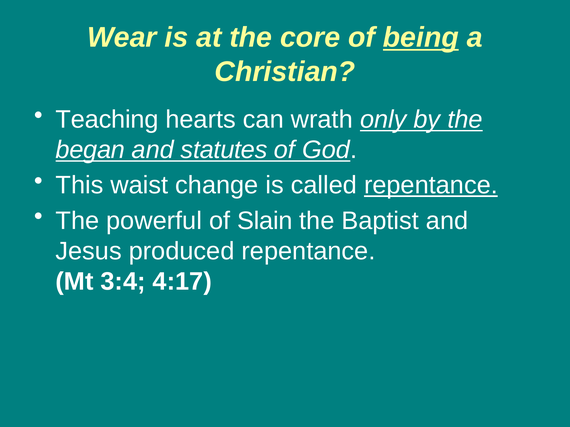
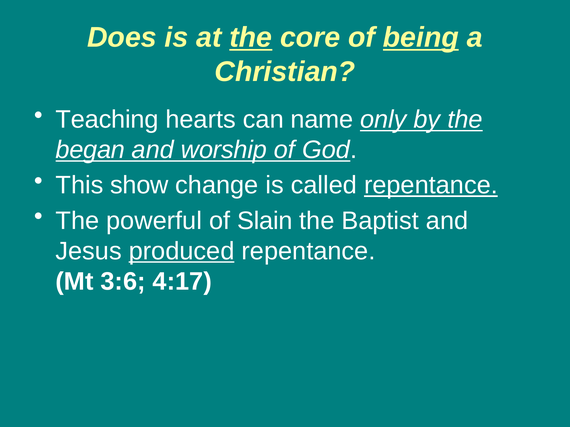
Wear: Wear -> Does
the at (251, 38) underline: none -> present
wrath: wrath -> name
statutes: statutes -> worship
waist: waist -> show
produced underline: none -> present
3:4: 3:4 -> 3:6
